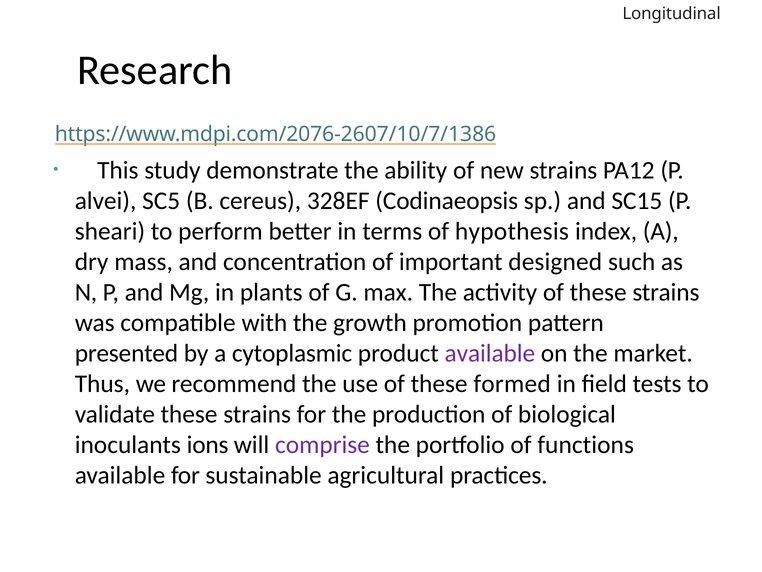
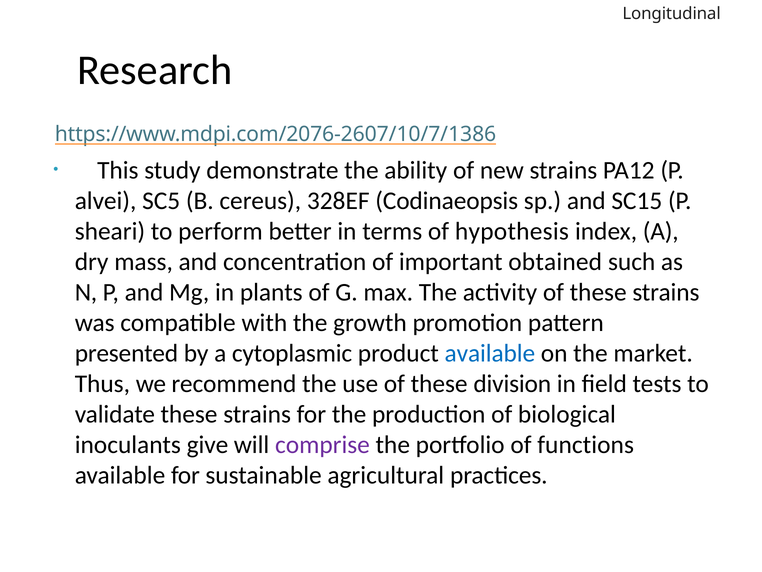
designed: designed -> obtained
available at (490, 353) colour: purple -> blue
formed: formed -> division
ions: ions -> give
